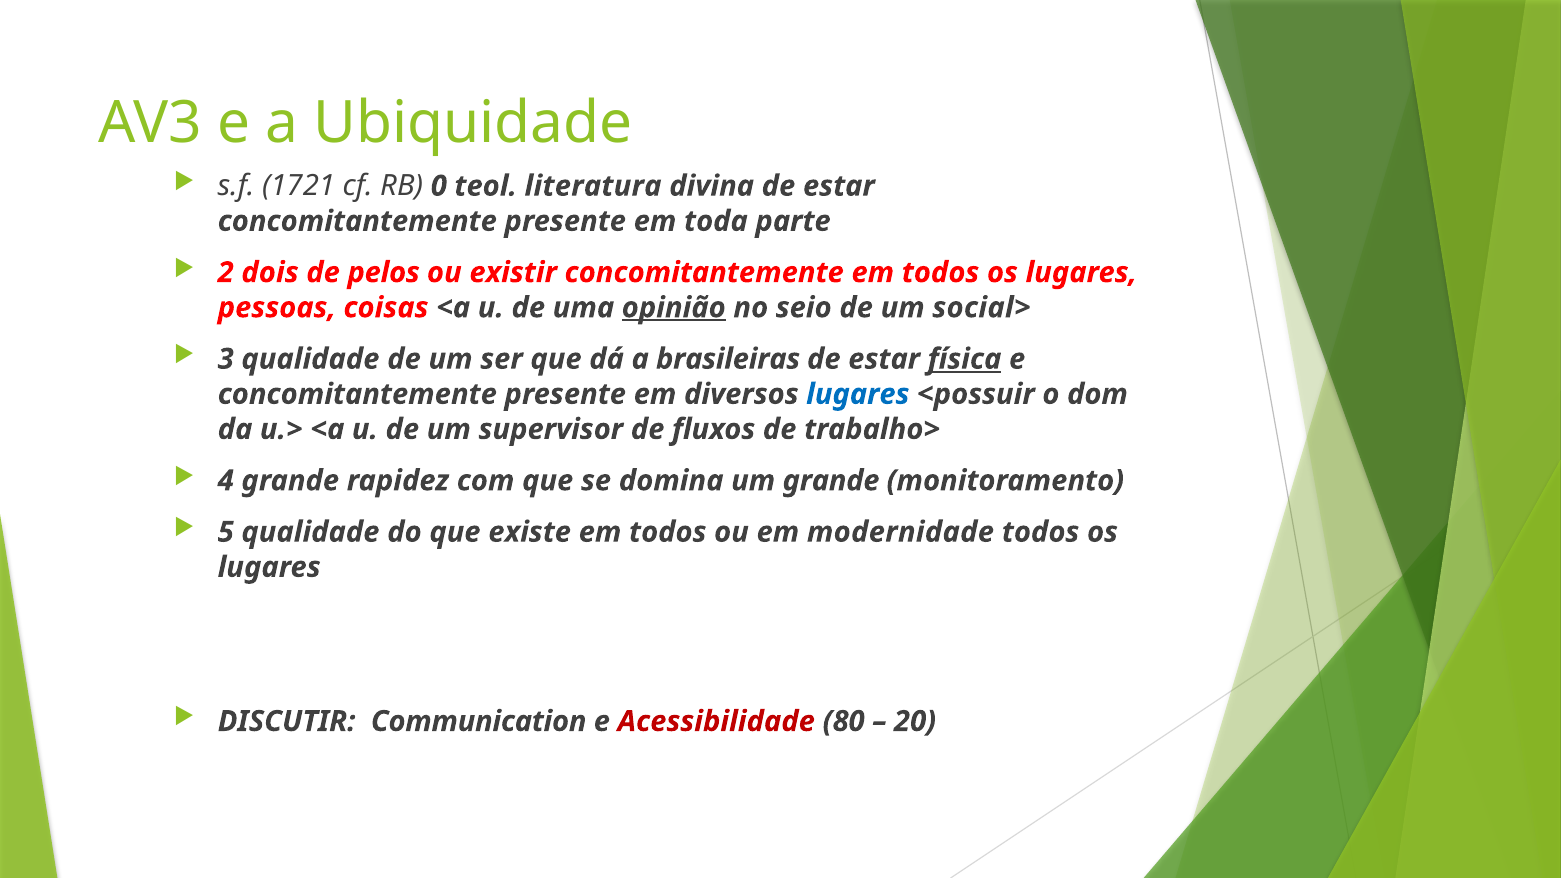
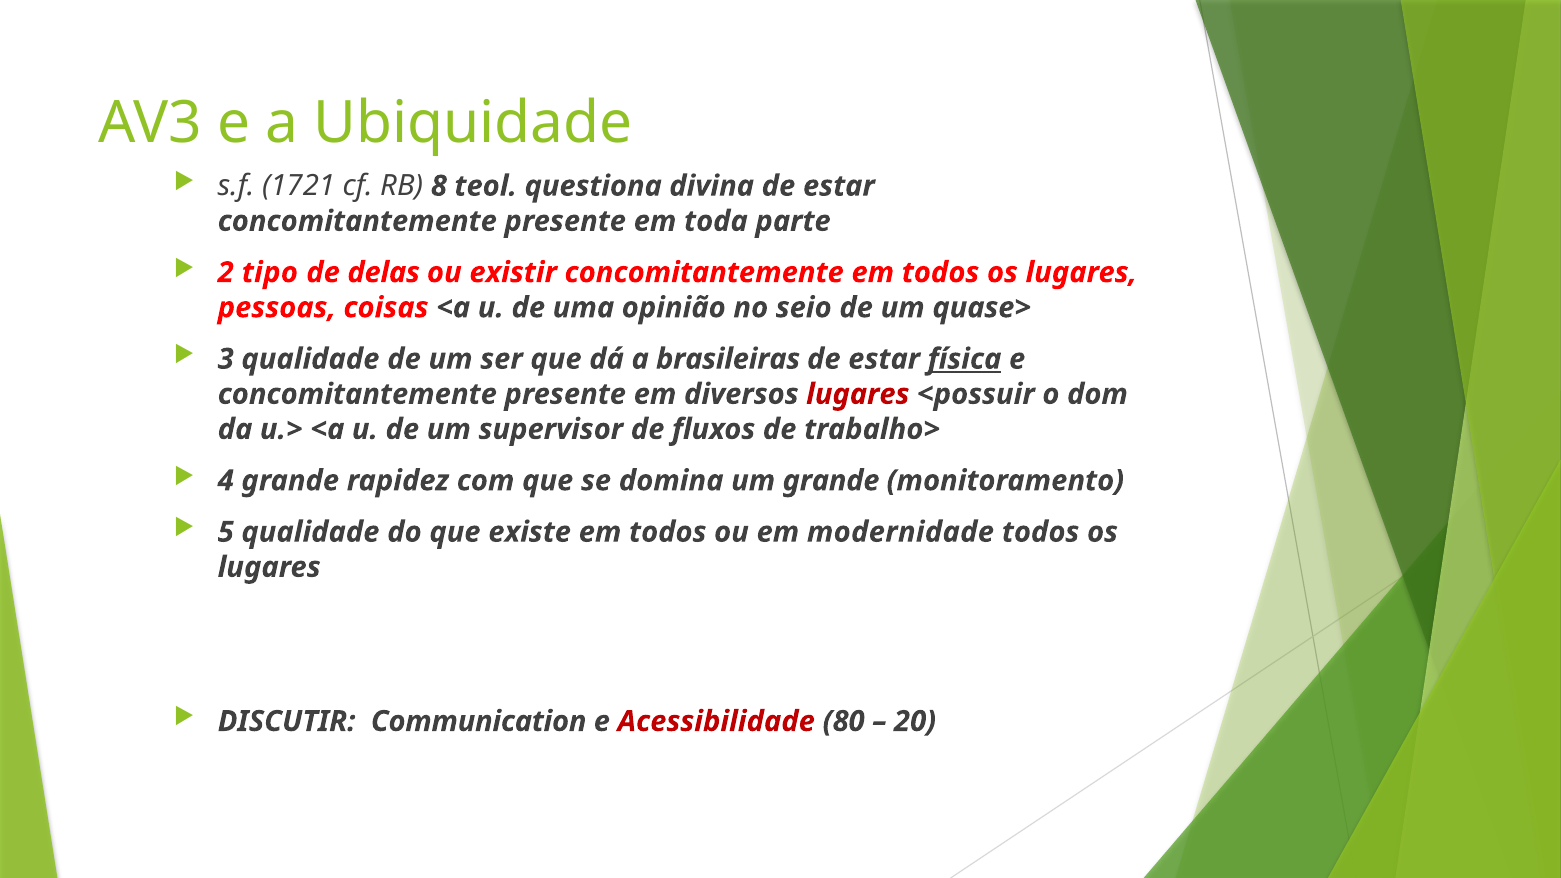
0: 0 -> 8
literatura: literatura -> questiona
dois: dois -> tipo
pelos: pelos -> delas
opinião underline: present -> none
social>: social> -> quase>
lugares at (858, 394) colour: blue -> red
